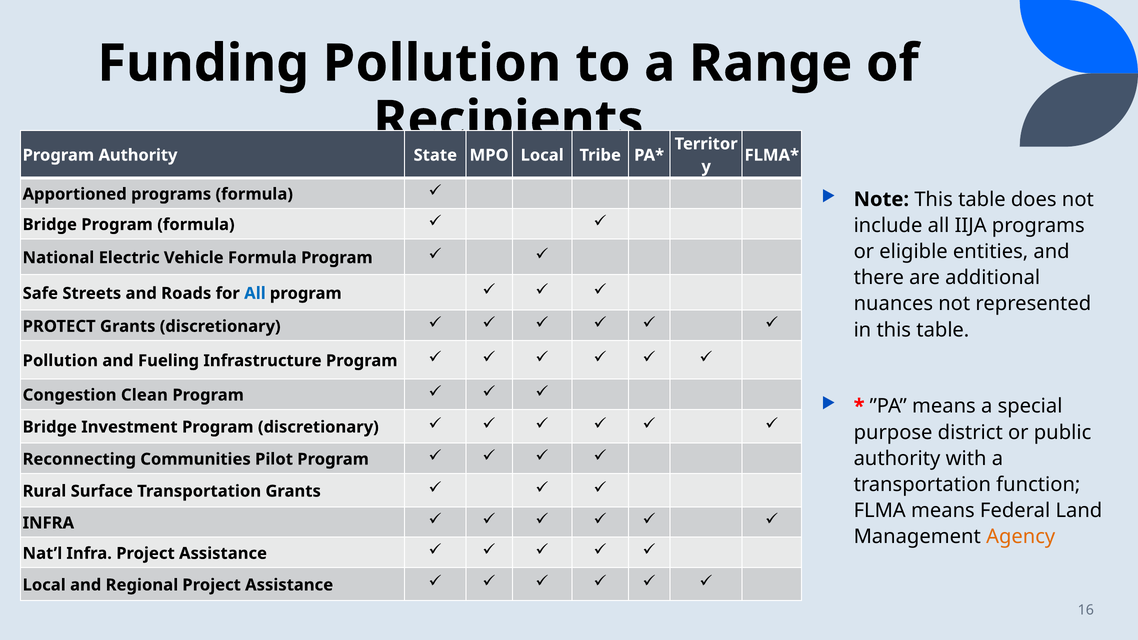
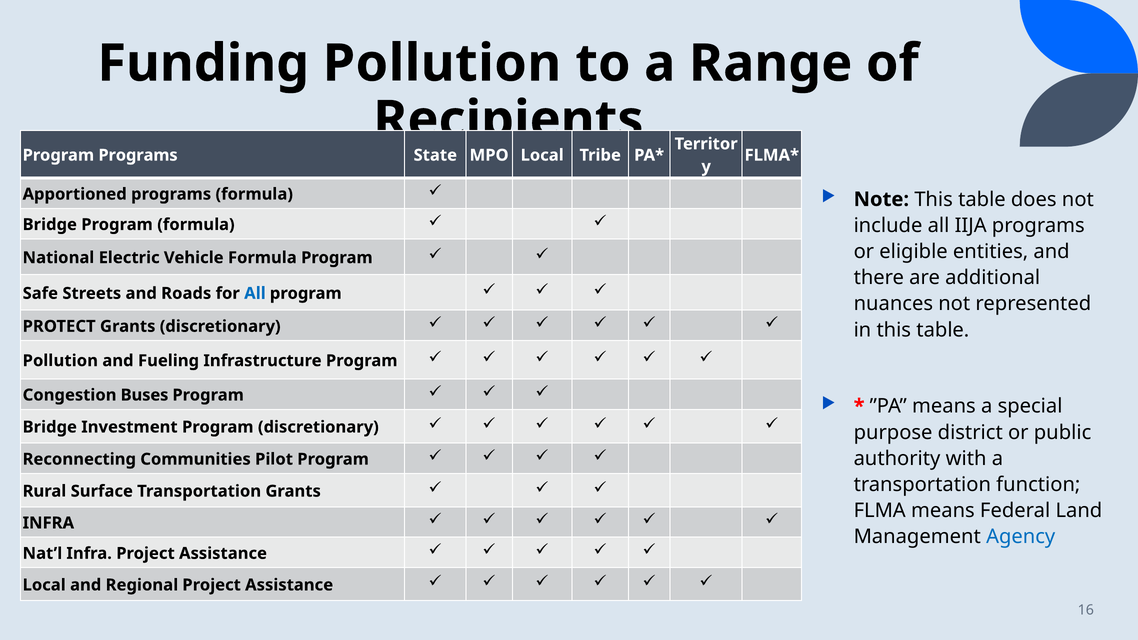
Program Authority: Authority -> Programs
Clean: Clean -> Buses
Agency colour: orange -> blue
